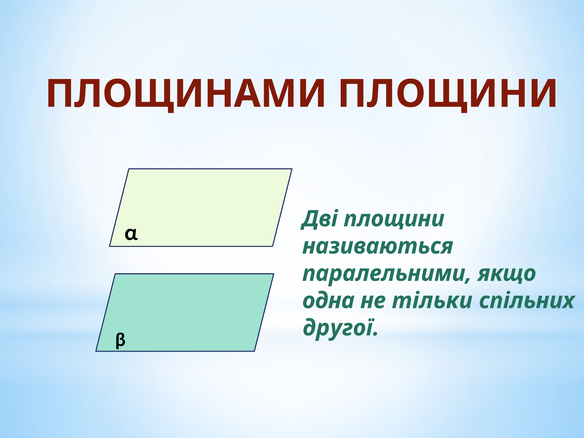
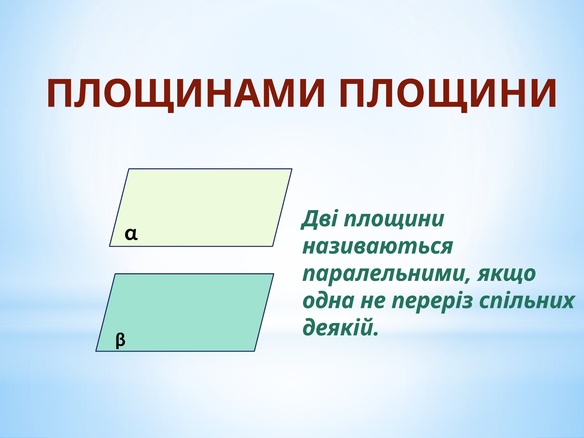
тільки: тільки -> переріз
другої: другої -> деякій
